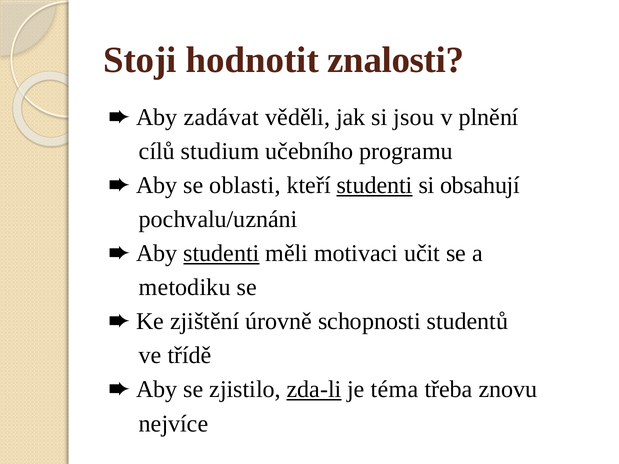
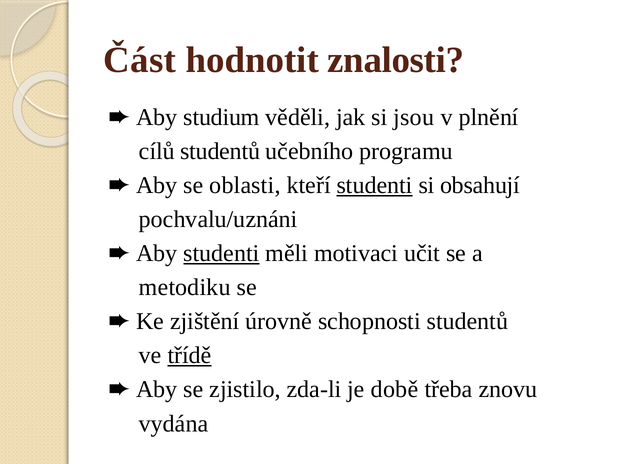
Stoji: Stoji -> Část
zadávat: zadávat -> studium
cílů studium: studium -> studentů
třídě underline: none -> present
zda-li underline: present -> none
téma: téma -> době
nejvíce: nejvíce -> vydána
